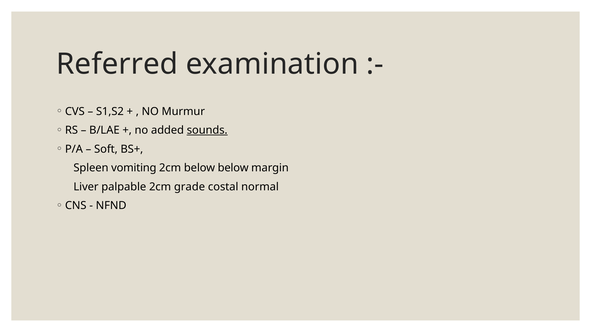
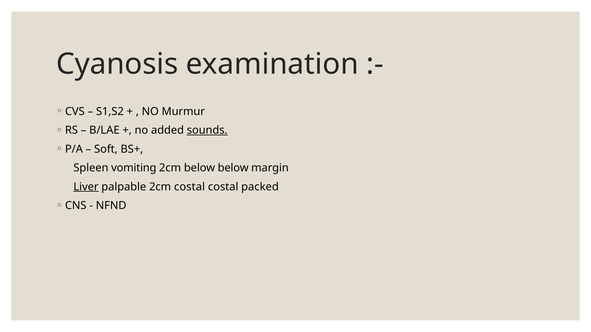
Referred: Referred -> Cyanosis
Liver underline: none -> present
2cm grade: grade -> costal
normal: normal -> packed
